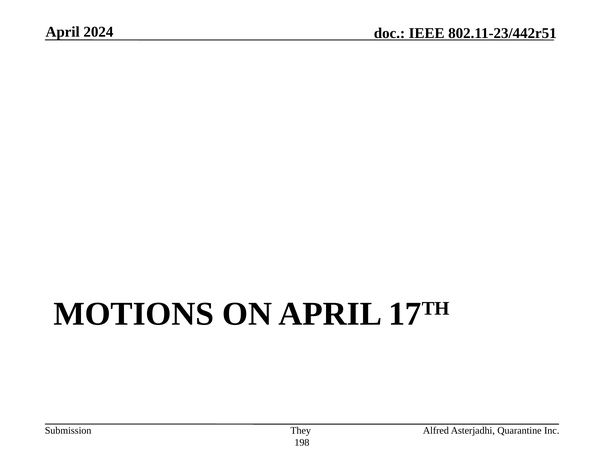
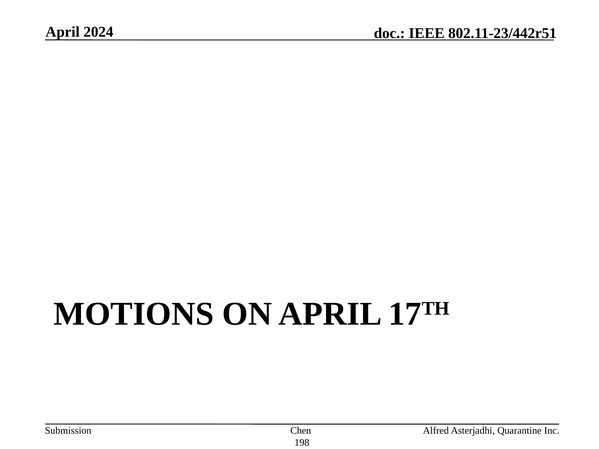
They: They -> Chen
